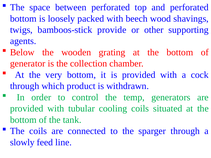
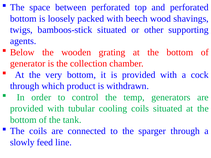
bamboos-stick provide: provide -> situated
